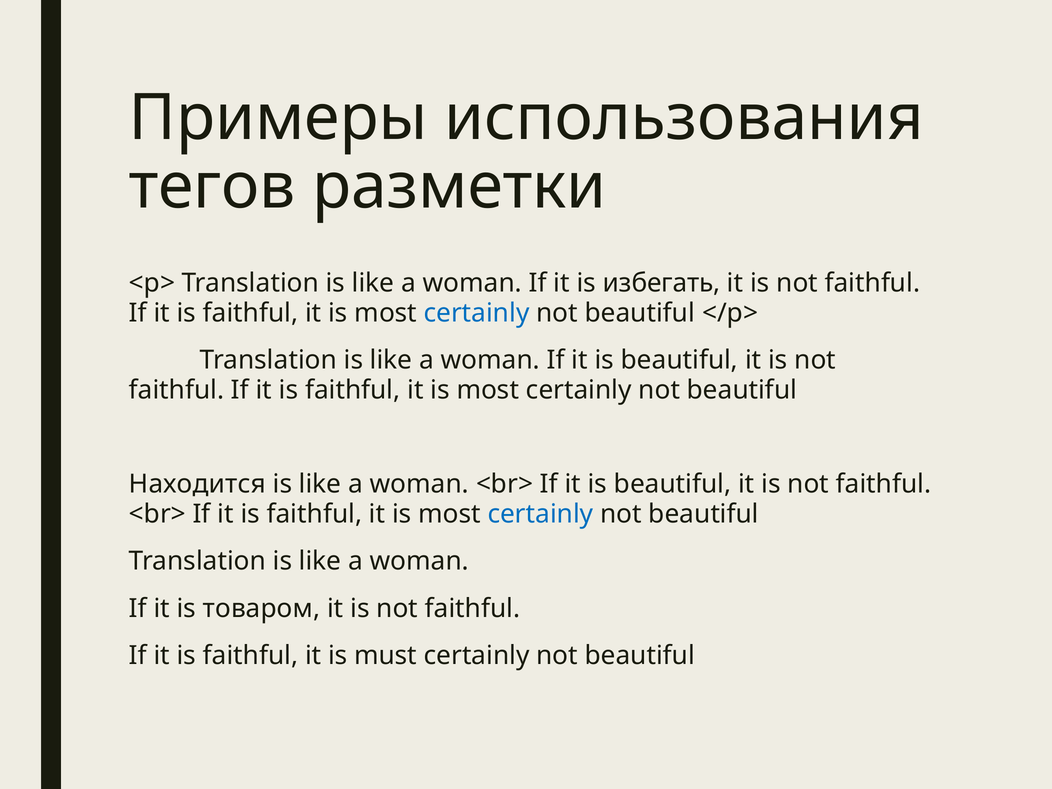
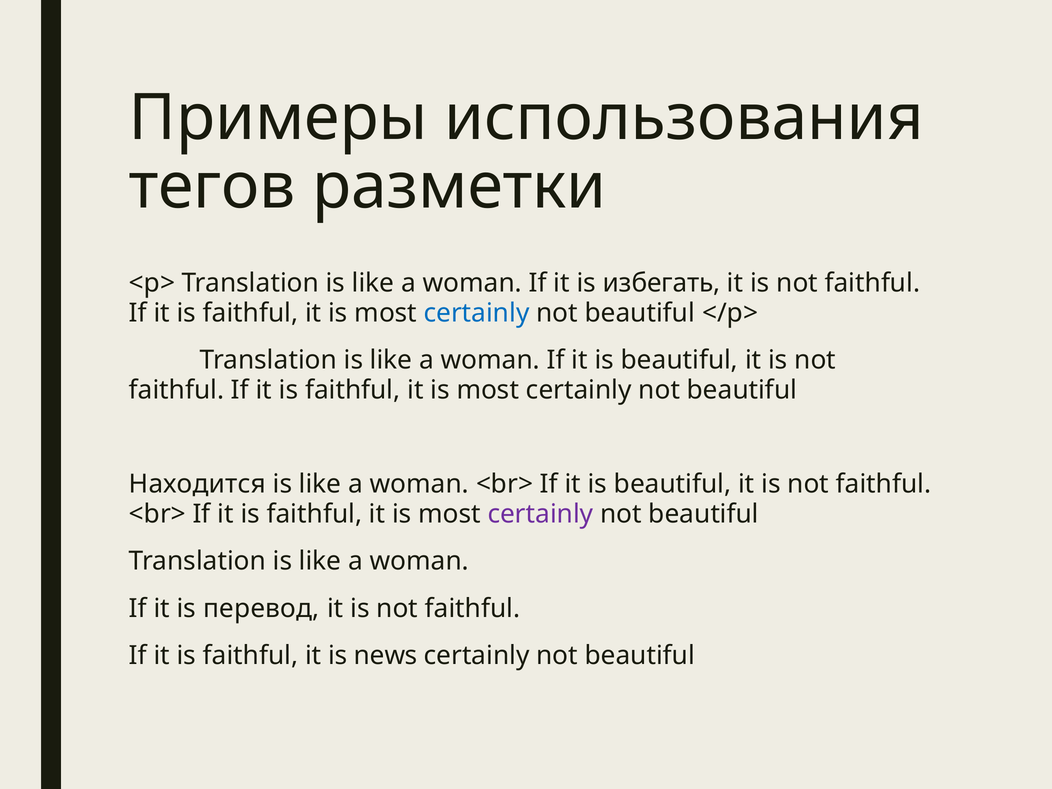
certainly at (540, 514) colour: blue -> purple
товаром: товаром -> перевод
must: must -> news
